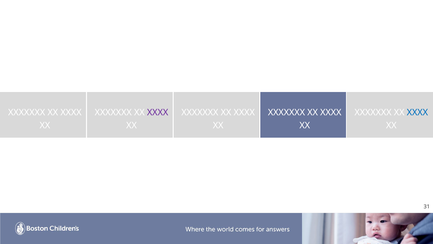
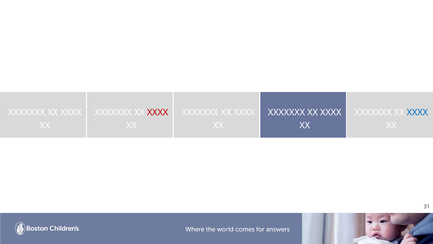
XXXX at (158, 112) colour: purple -> red
